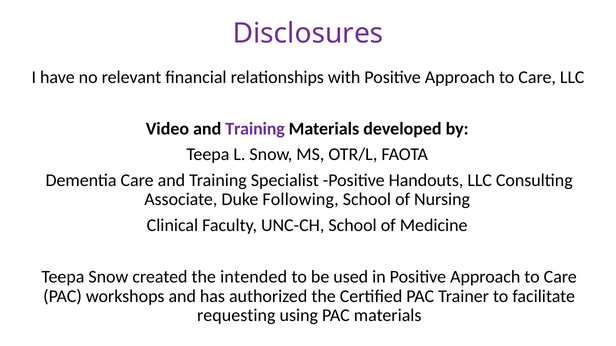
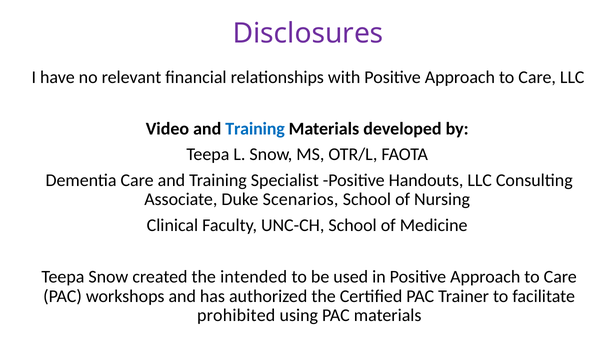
Training at (255, 129) colour: purple -> blue
Following: Following -> Scenarios
requesting: requesting -> prohibited
